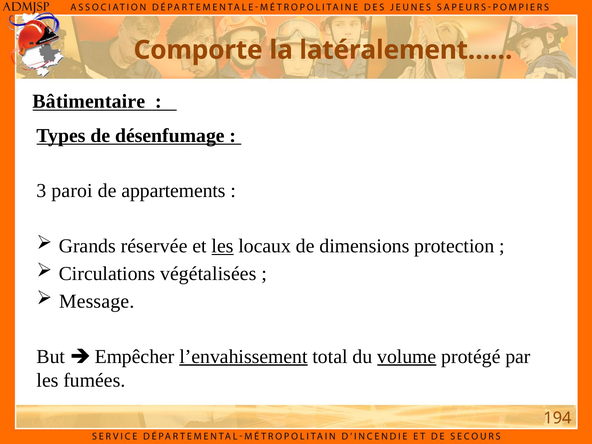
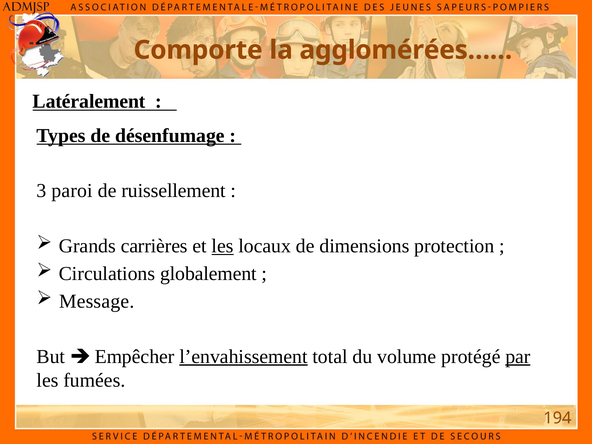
latéralement……: latéralement…… -> agglomérées……
Bâtimentaire: Bâtimentaire -> Latéralement
appartements: appartements -> ruissellement
réservée: réservée -> carrières
végétalisées: végétalisées -> globalement
volume underline: present -> none
par underline: none -> present
